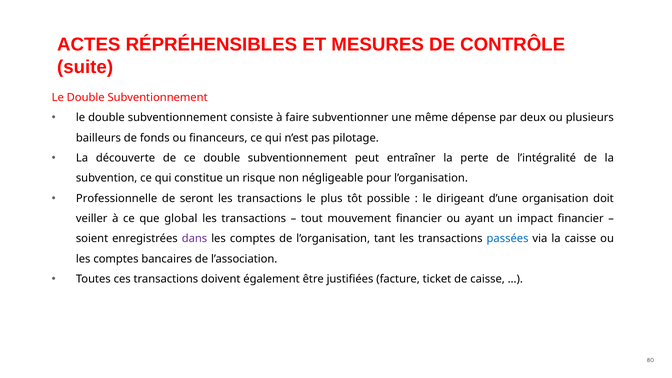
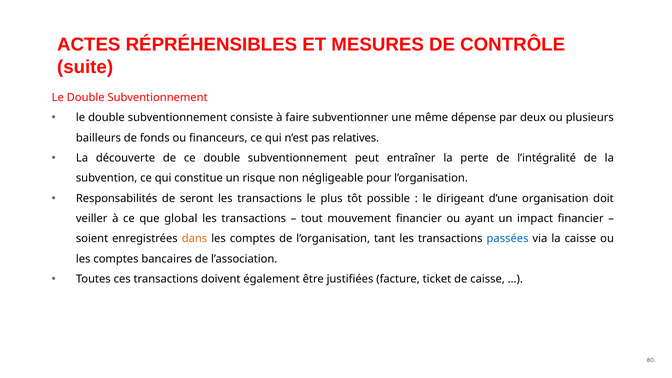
pilotage: pilotage -> relatives
Professionnelle: Professionnelle -> Responsabilités
dans colour: purple -> orange
